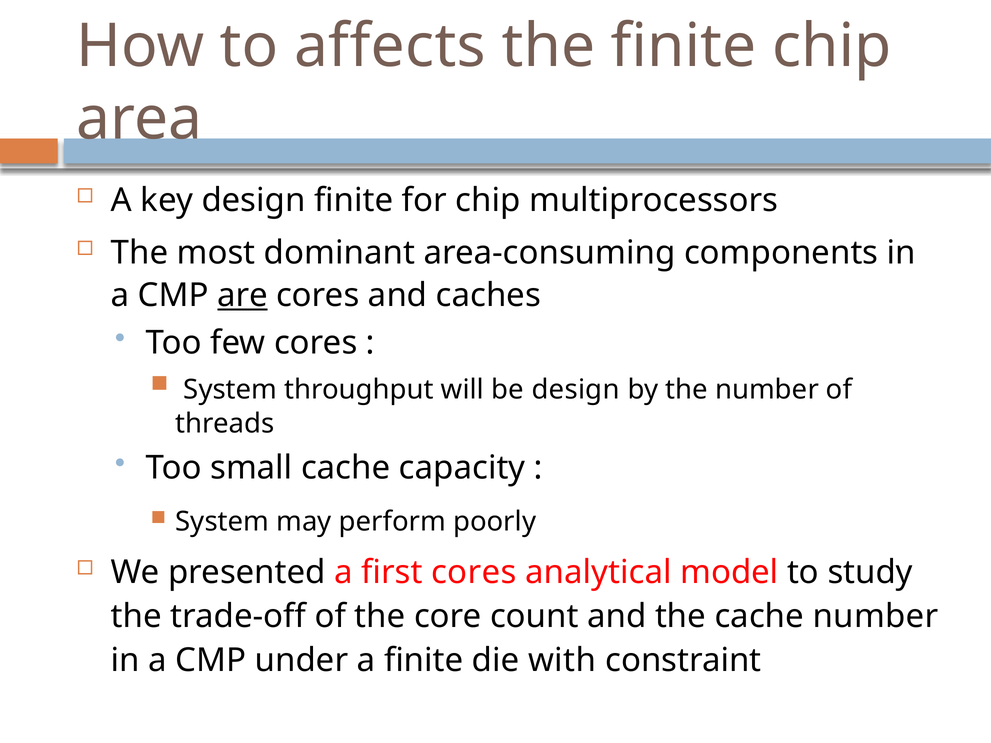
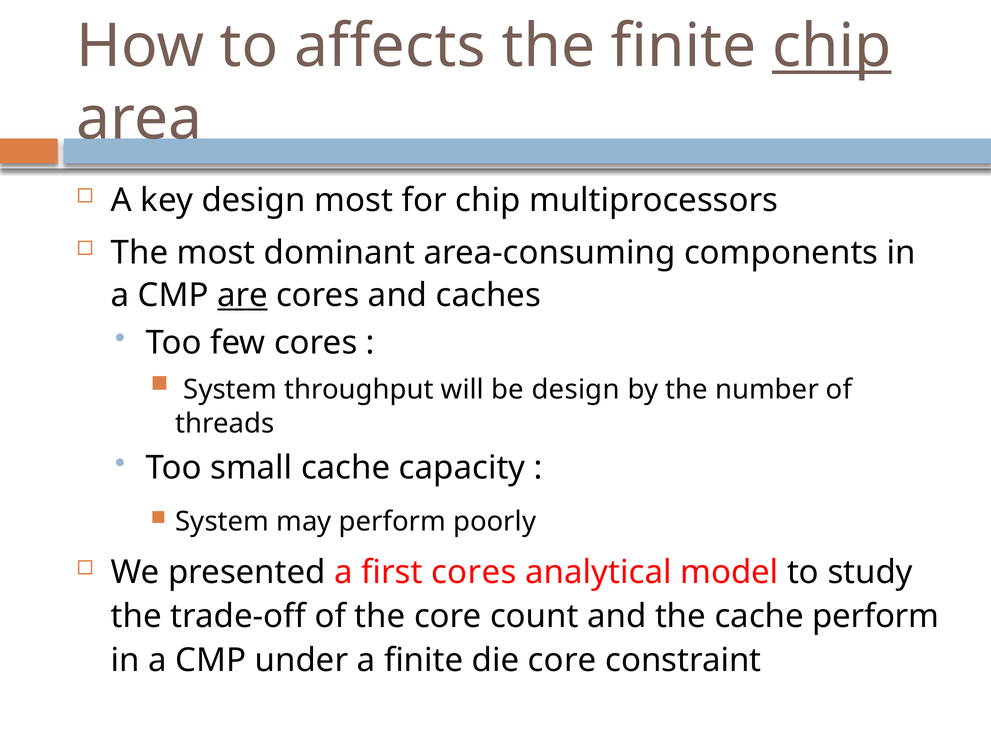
chip at (832, 46) underline: none -> present
design finite: finite -> most
cache number: number -> perform
die with: with -> core
